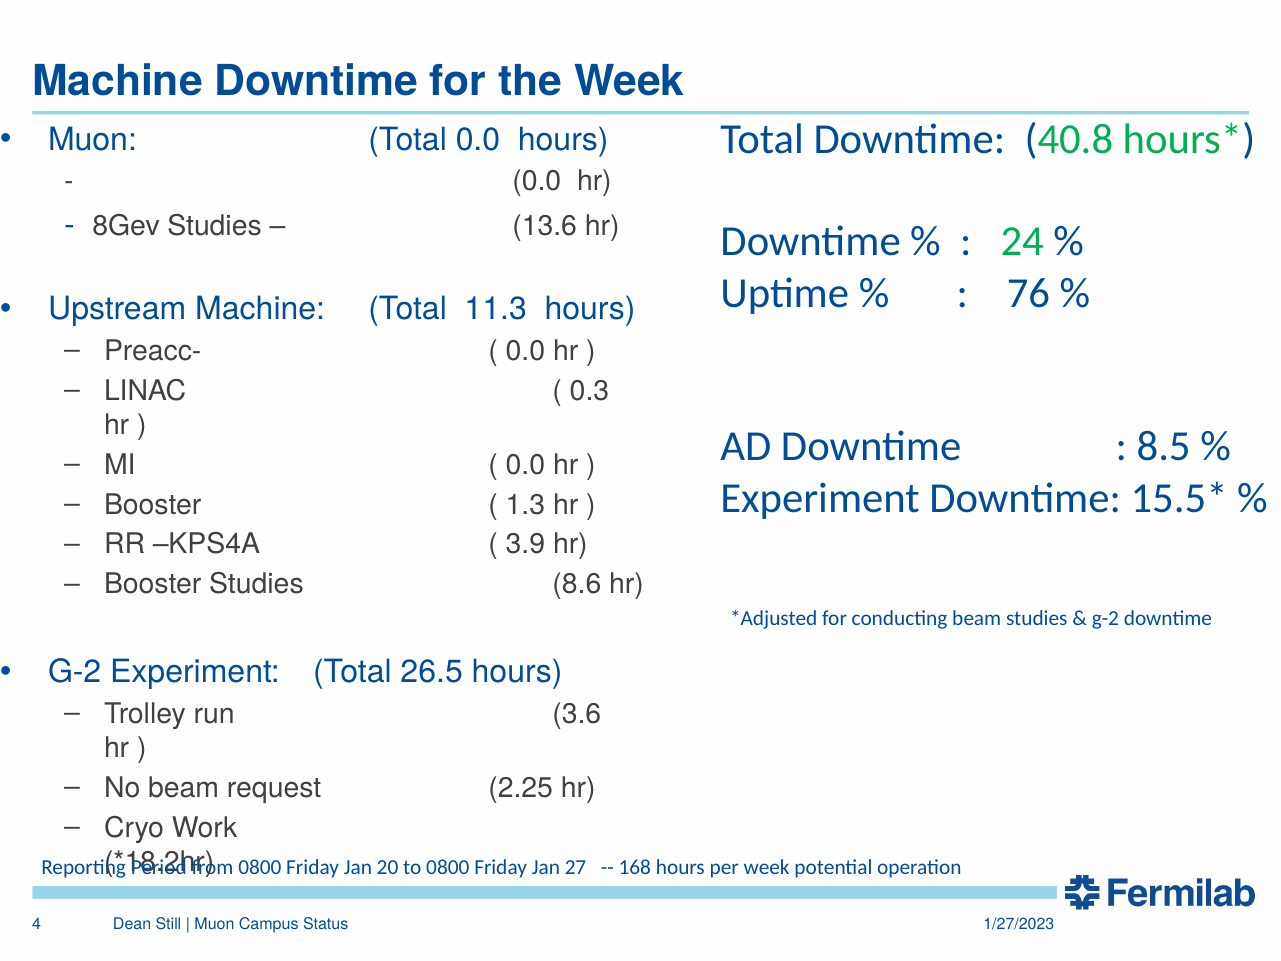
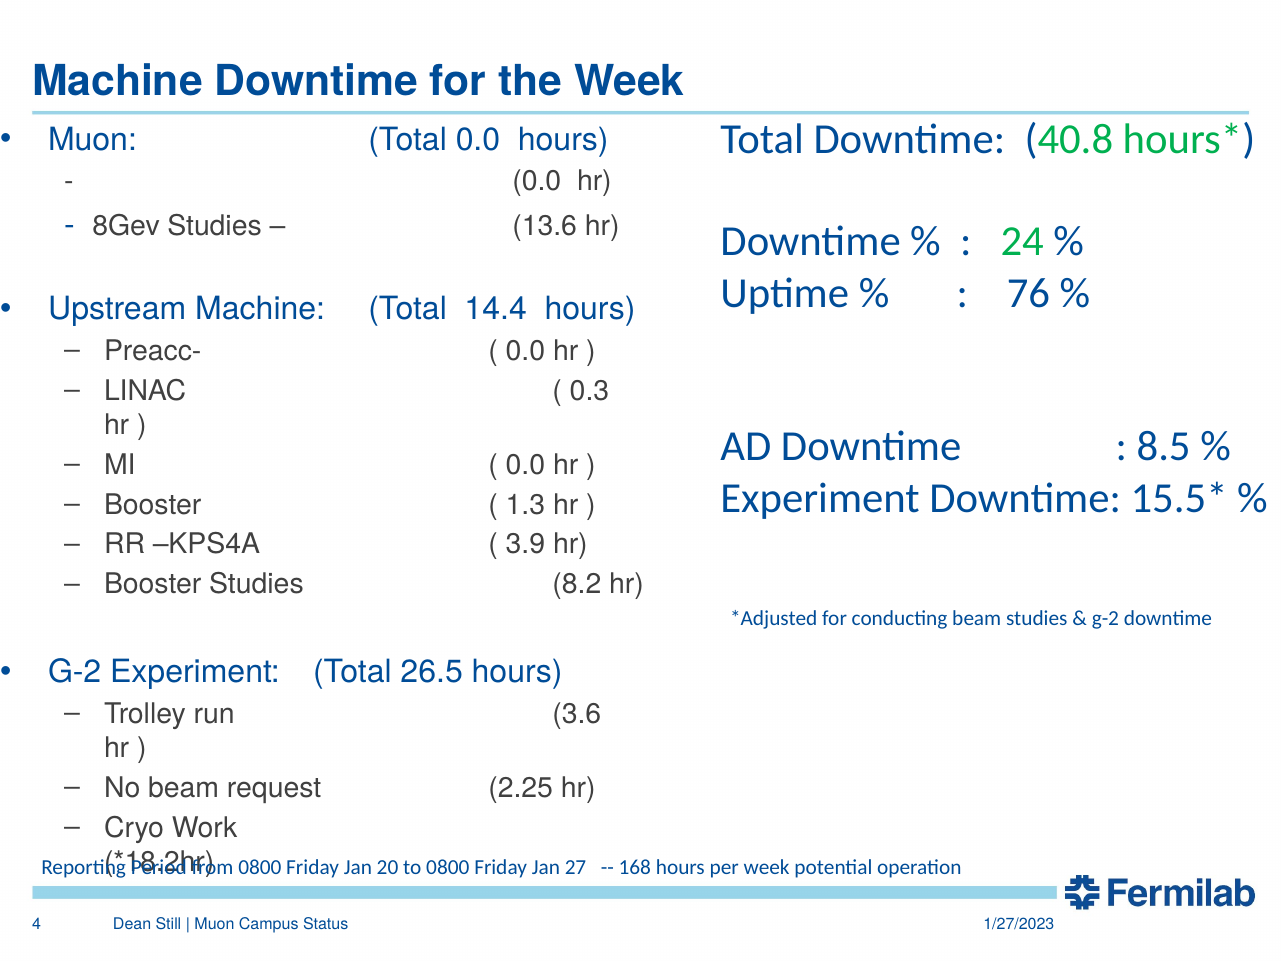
11.3: 11.3 -> 14.4
8.6: 8.6 -> 8.2
